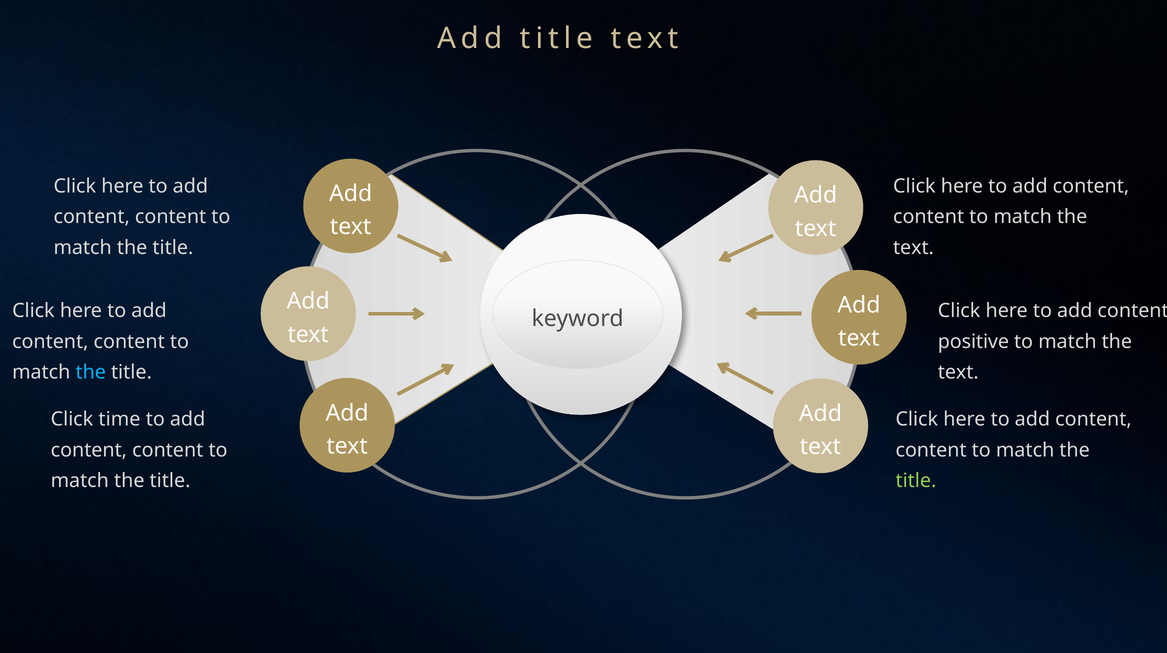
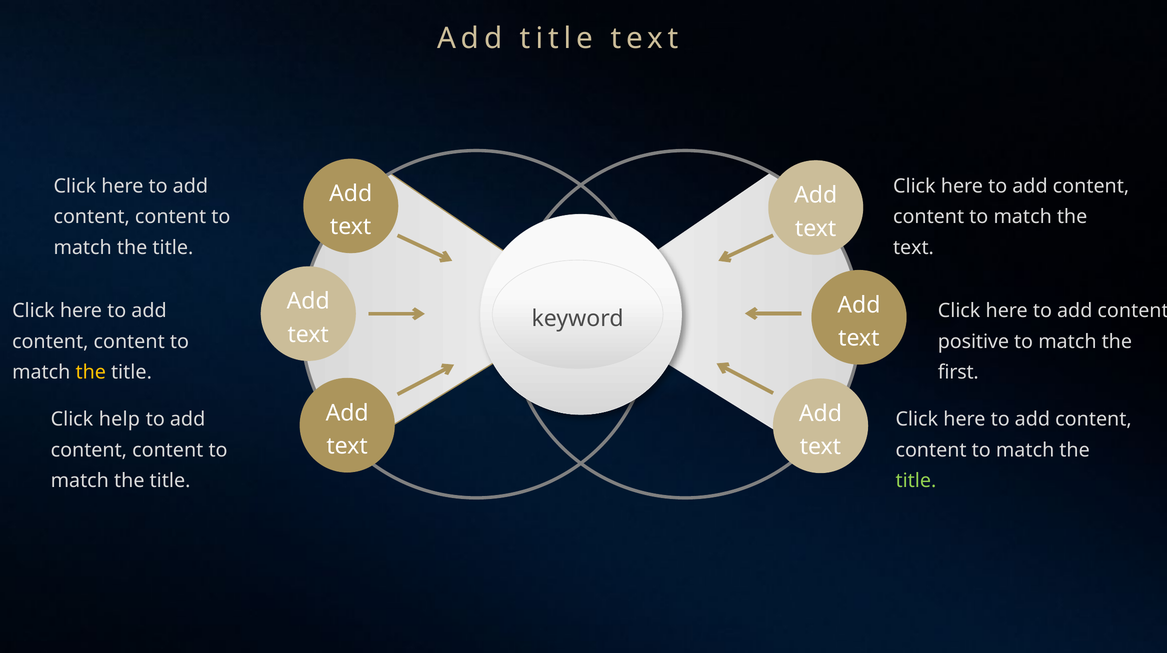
the at (91, 373) colour: light blue -> yellow
text at (958, 373): text -> first
time: time -> help
